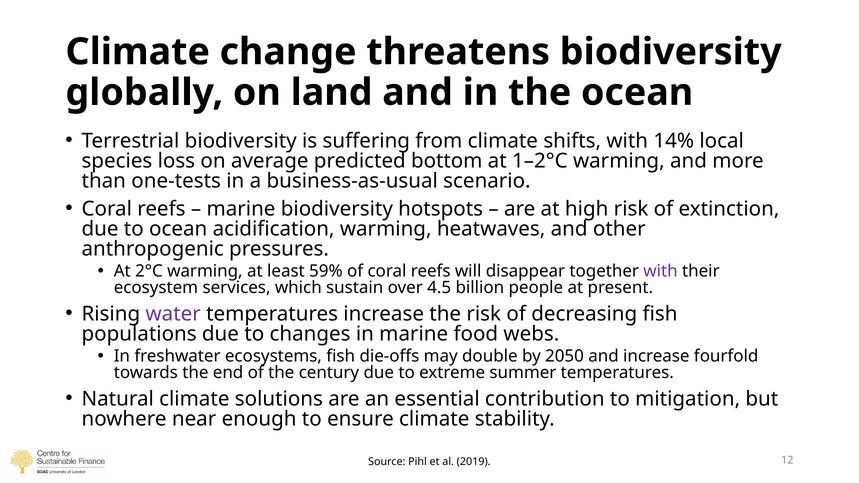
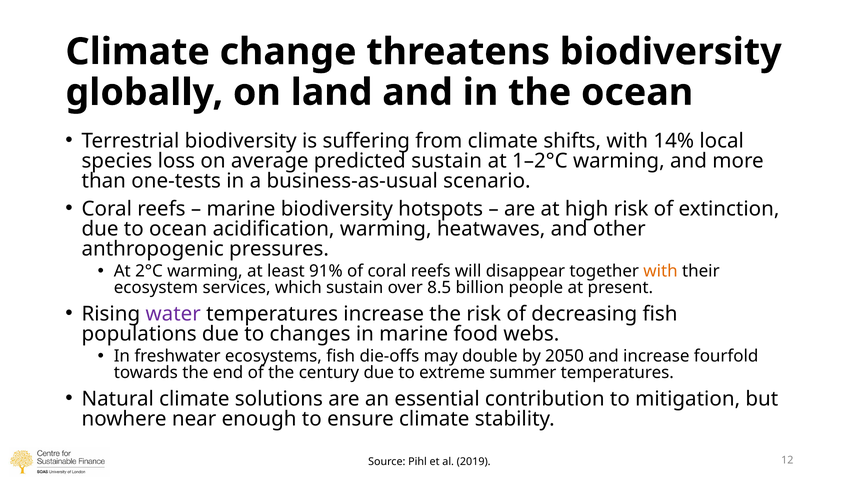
predicted bottom: bottom -> sustain
59%: 59% -> 91%
with at (661, 271) colour: purple -> orange
4.5: 4.5 -> 8.5
